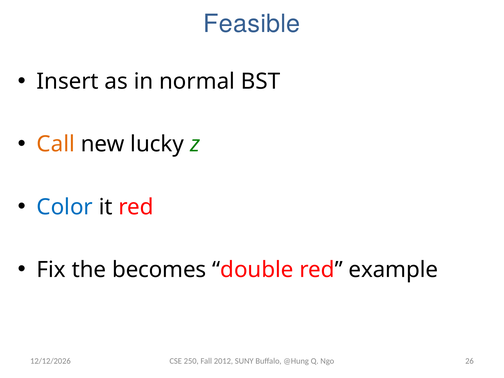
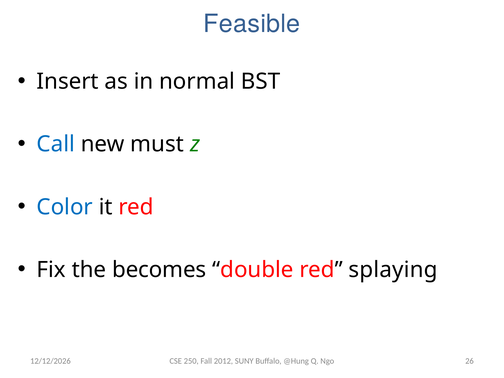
Call colour: orange -> blue
lucky: lucky -> must
example: example -> splaying
